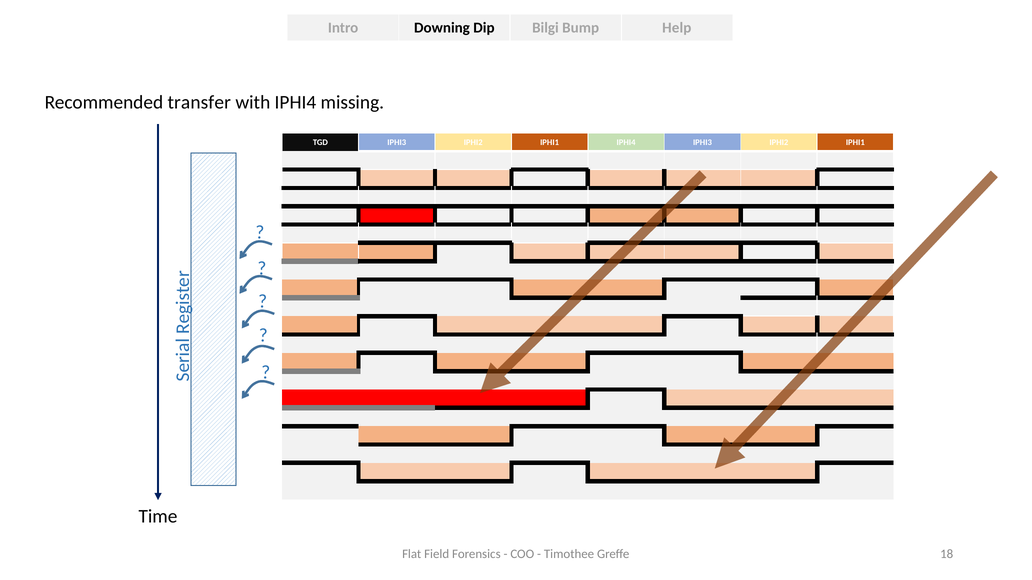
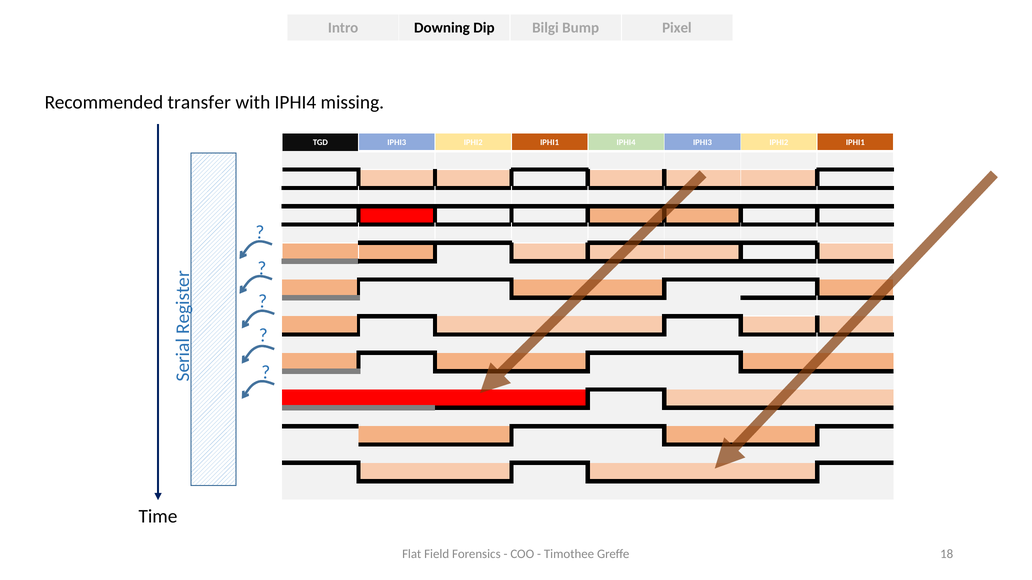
Help: Help -> Pixel
